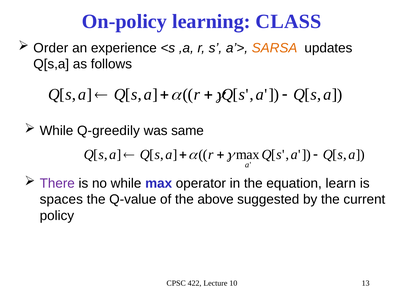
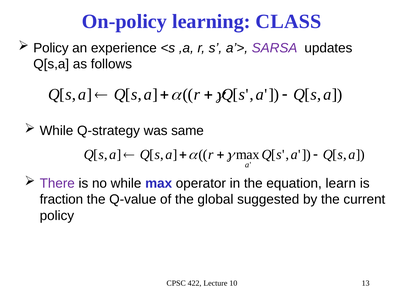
Order at (51, 48): Order -> Policy
SARSA colour: orange -> purple
Q-greedily: Q-greedily -> Q-strategy
spaces: spaces -> fraction
above: above -> global
